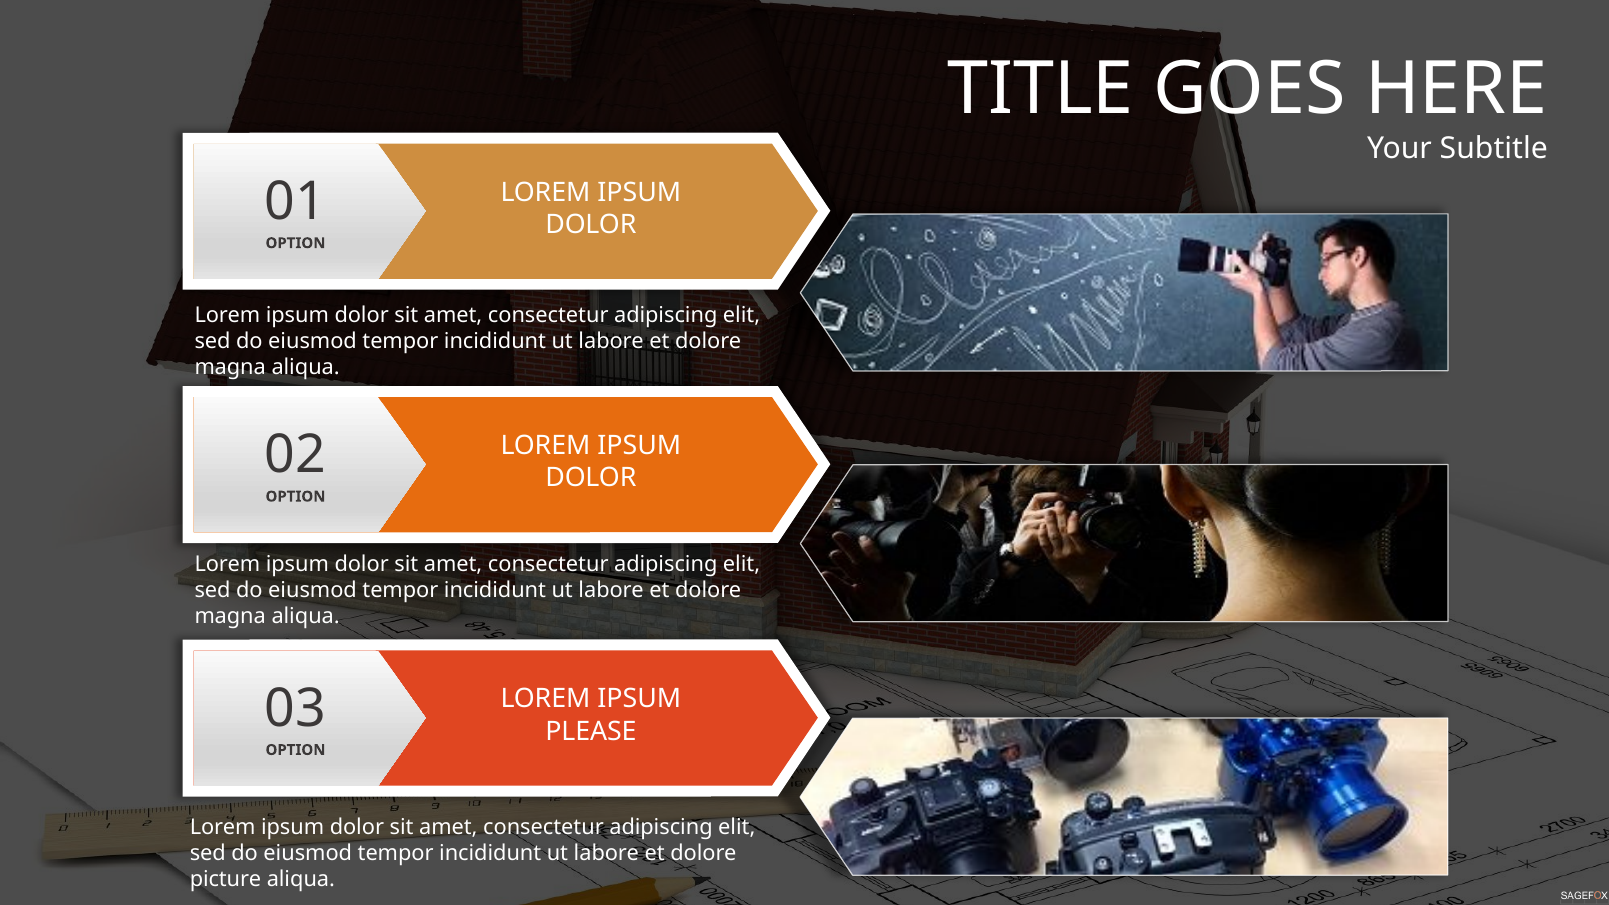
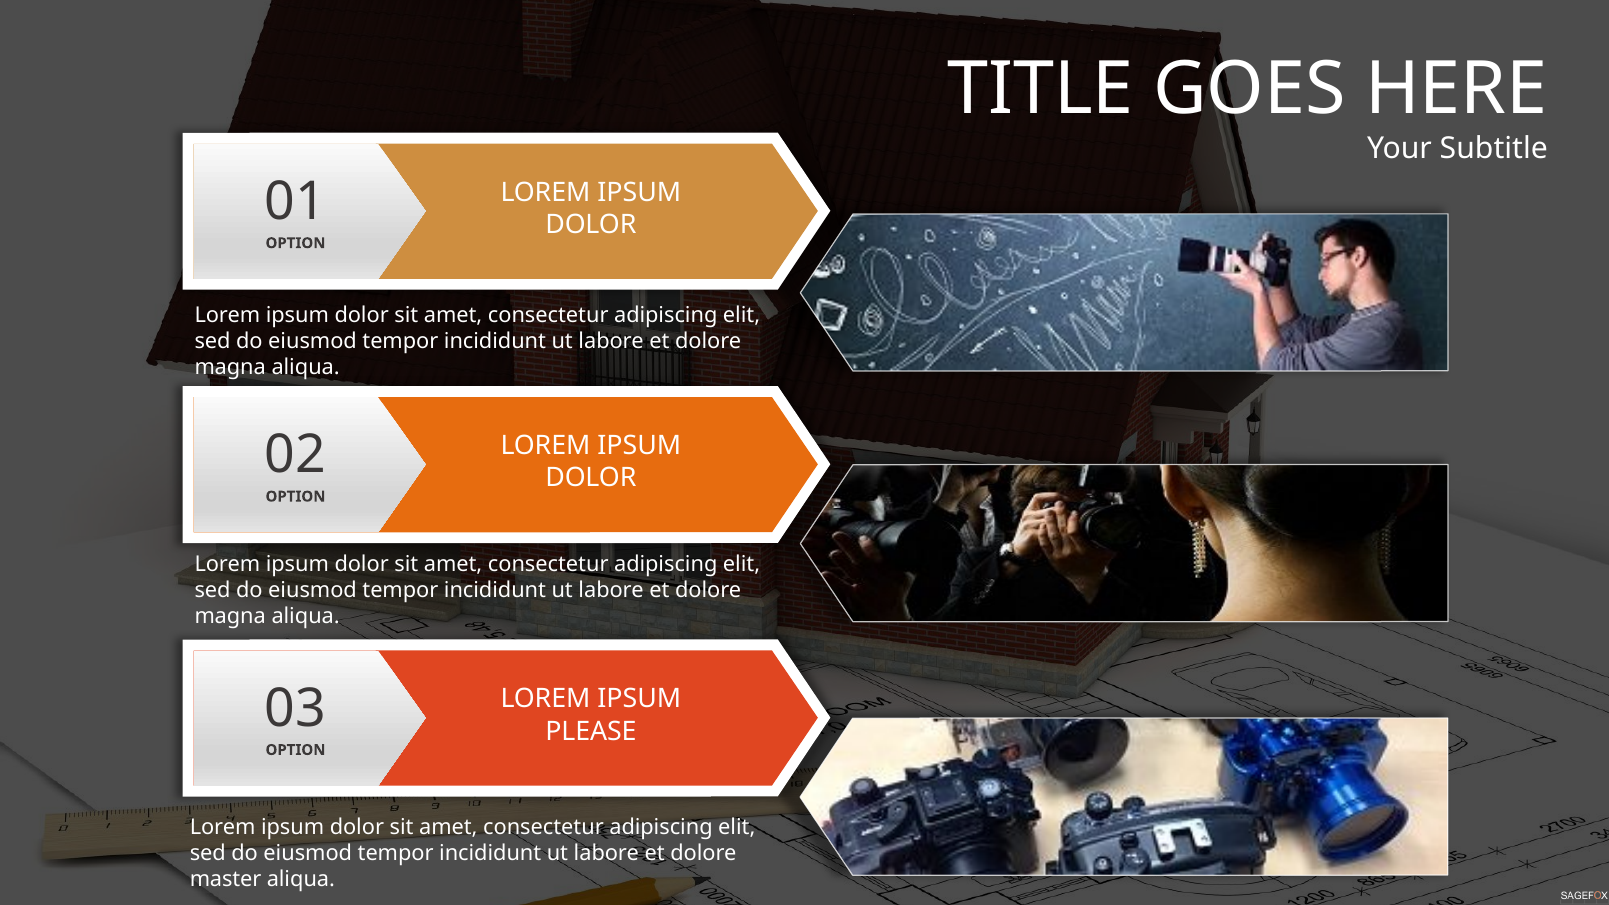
picture: picture -> master
